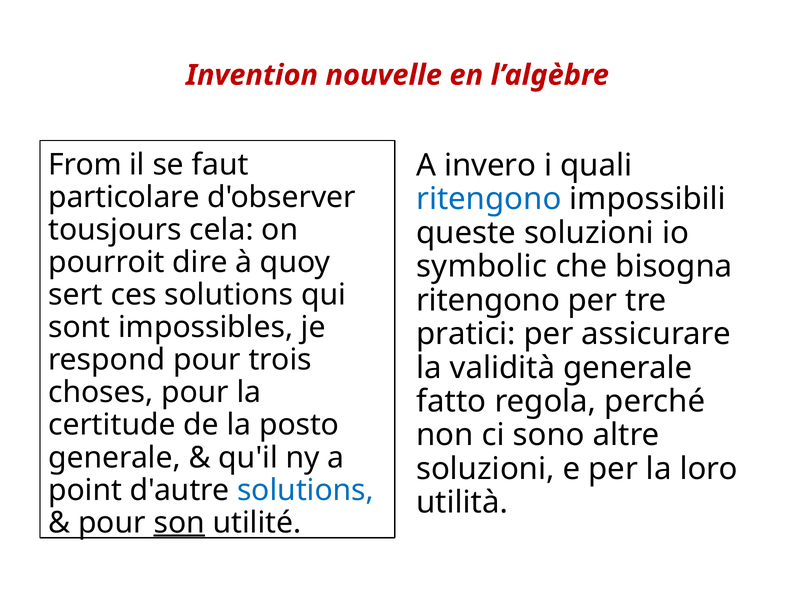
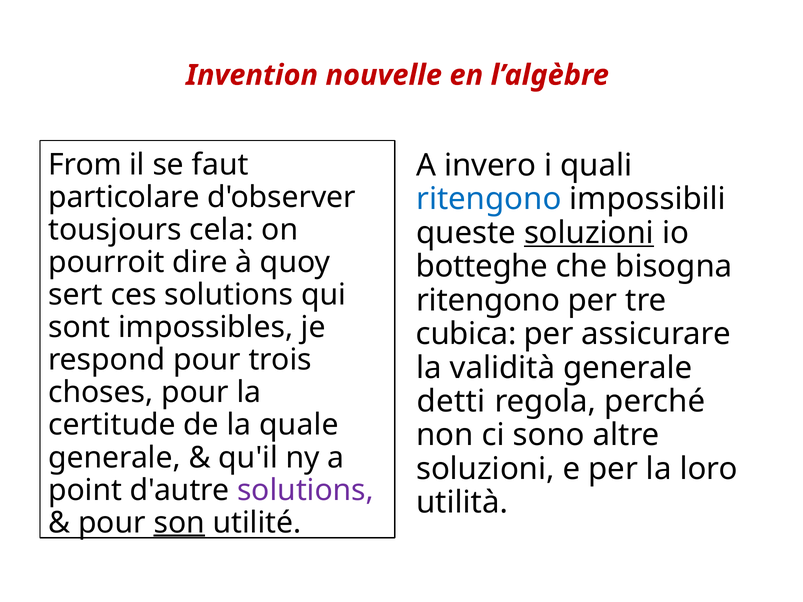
soluzioni at (589, 233) underline: none -> present
symbolic: symbolic -> botteghe
pratici: pratici -> cubica
fatto: fatto -> detti
posto: posto -> quale
solutions at (306, 490) colour: blue -> purple
